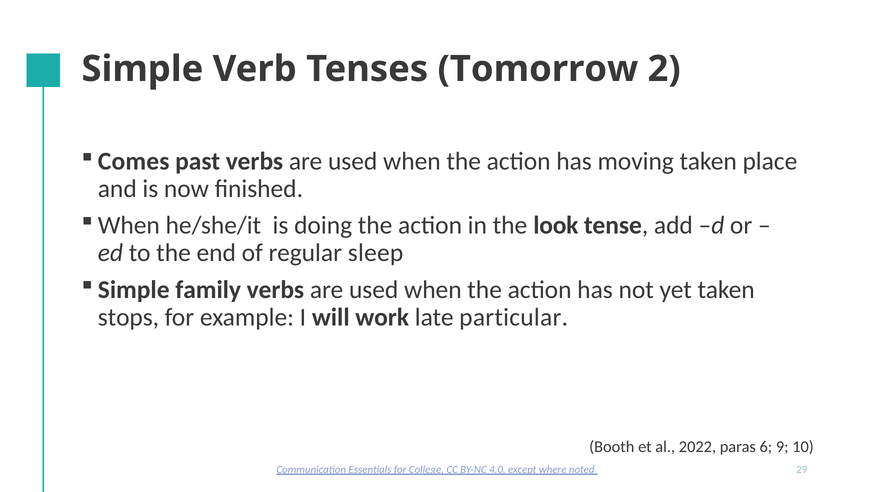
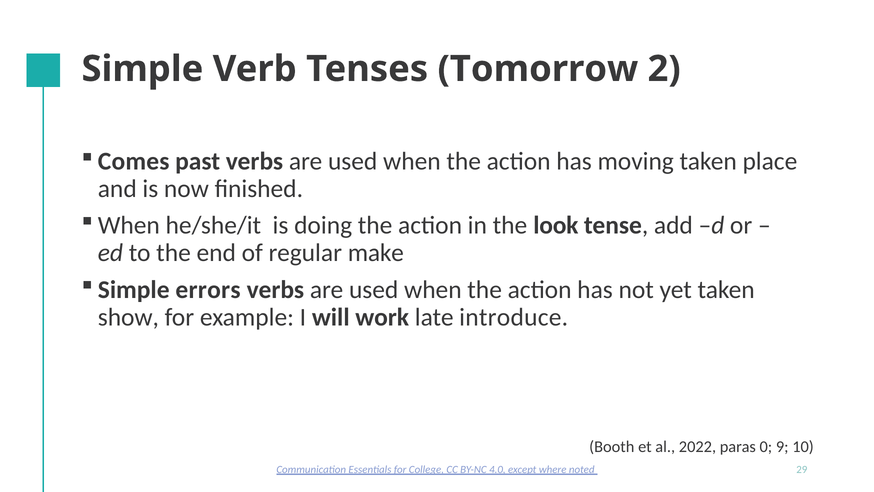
sleep: sleep -> make
family: family -> errors
stops: stops -> show
particular: particular -> introduce
6: 6 -> 0
